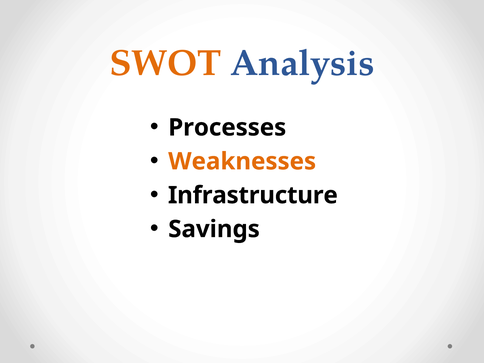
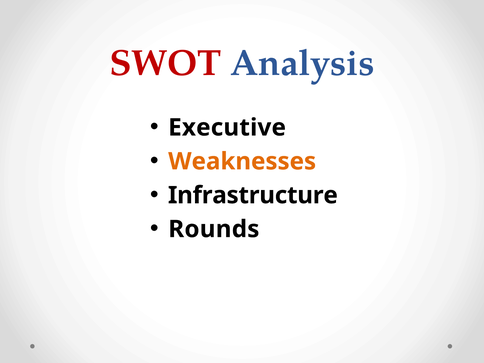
SWOT colour: orange -> red
Processes: Processes -> Executive
Savings: Savings -> Rounds
